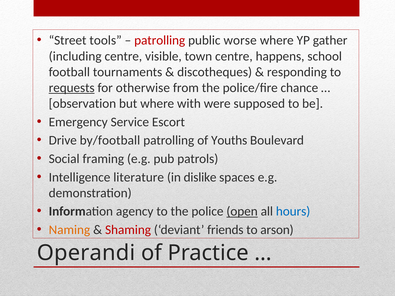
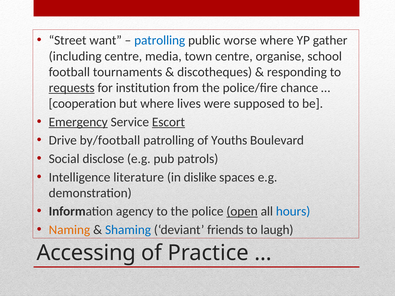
tools: tools -> want
patrolling at (160, 40) colour: red -> blue
visible: visible -> media
happens: happens -> organise
otherwise: otherwise -> institution
observation: observation -> cooperation
with: with -> lives
Emergency underline: none -> present
Escort underline: none -> present
framing: framing -> disclose
Shaming colour: red -> blue
arson: arson -> laugh
Operandi: Operandi -> Accessing
